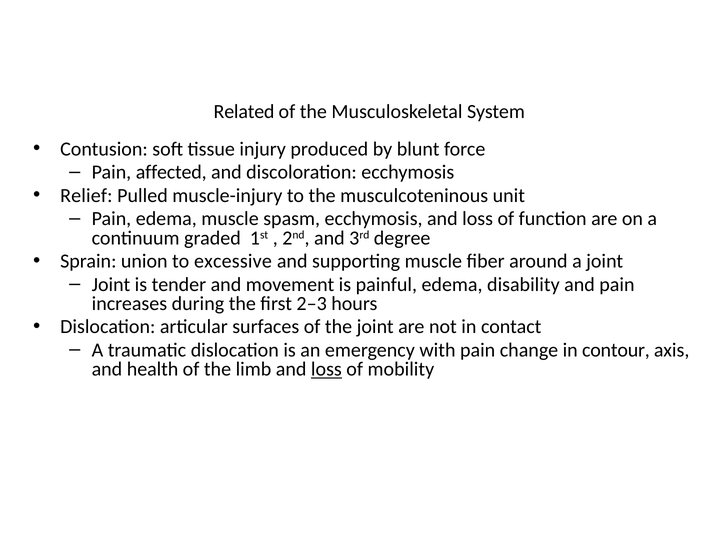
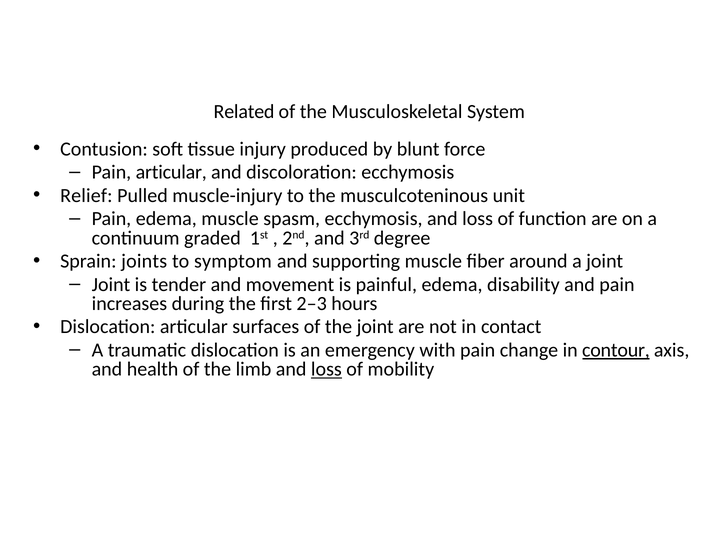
Pain affected: affected -> articular
union: union -> joints
excessive: excessive -> symptom
contour underline: none -> present
